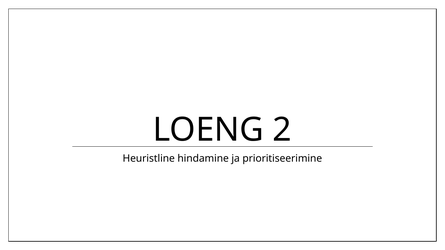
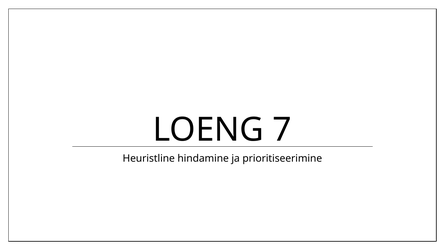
2: 2 -> 7
